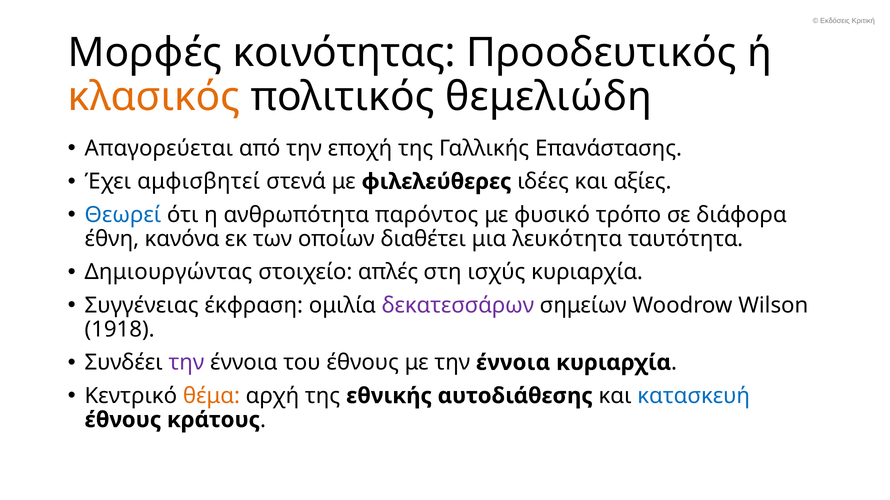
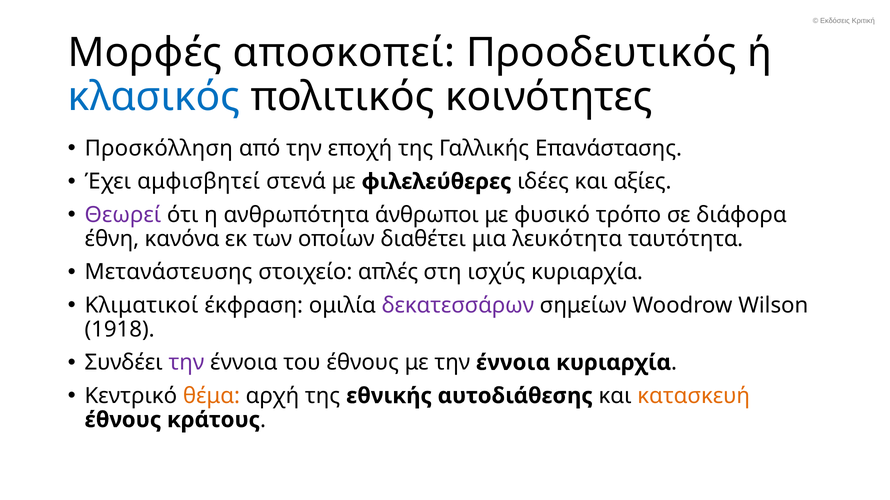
κοινότητας: κοινότητας -> αποσκοπεί
κλασικός colour: orange -> blue
θεμελιώδη: θεμελιώδη -> κοινότητες
Απαγορεύεται: Απαγορεύεται -> Προσκόλληση
Θεωρεί colour: blue -> purple
παρόντος: παρόντος -> άνθρωποι
Δημιουργώντας: Δημιουργώντας -> Μετανάστευσης
Συγγένειας: Συγγένειας -> Κλιματικοί
κατασκευή colour: blue -> orange
